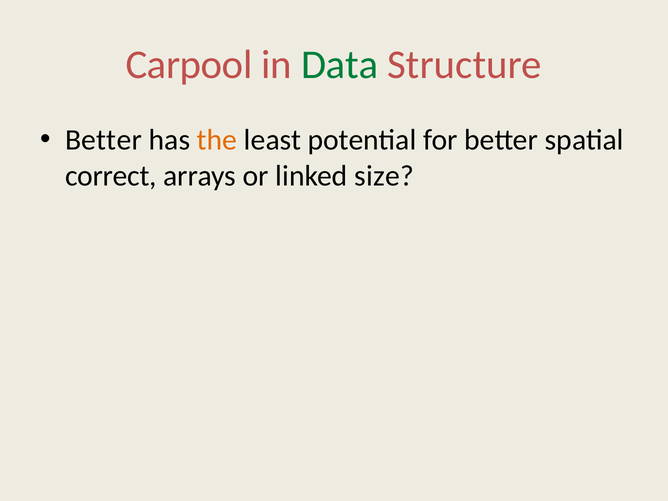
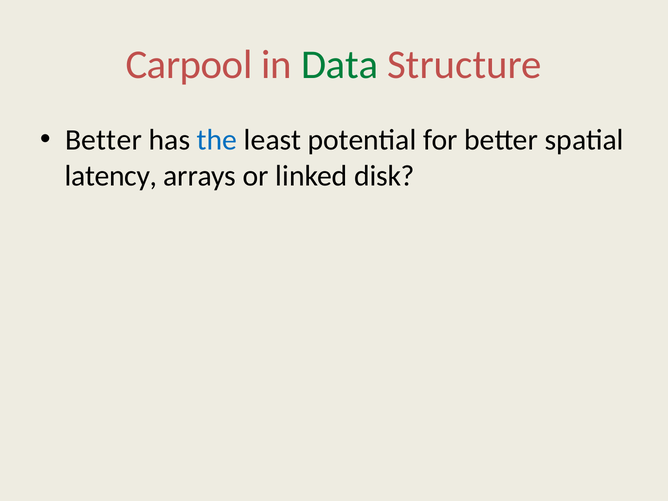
the colour: orange -> blue
correct: correct -> latency
size: size -> disk
